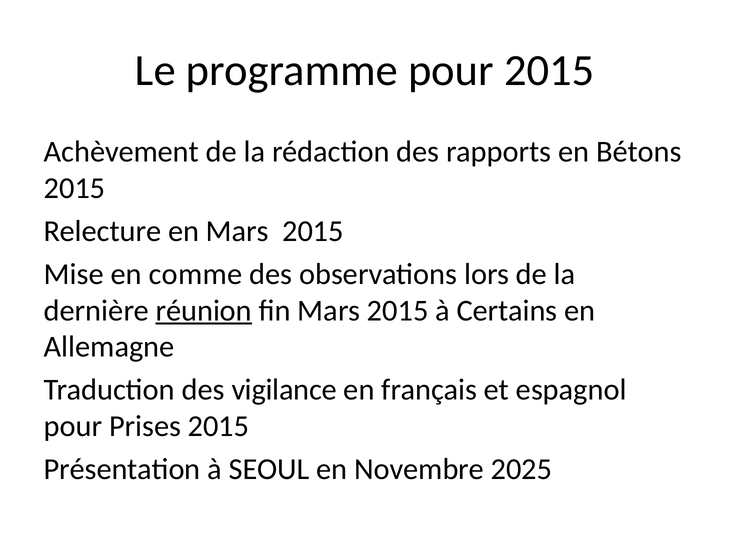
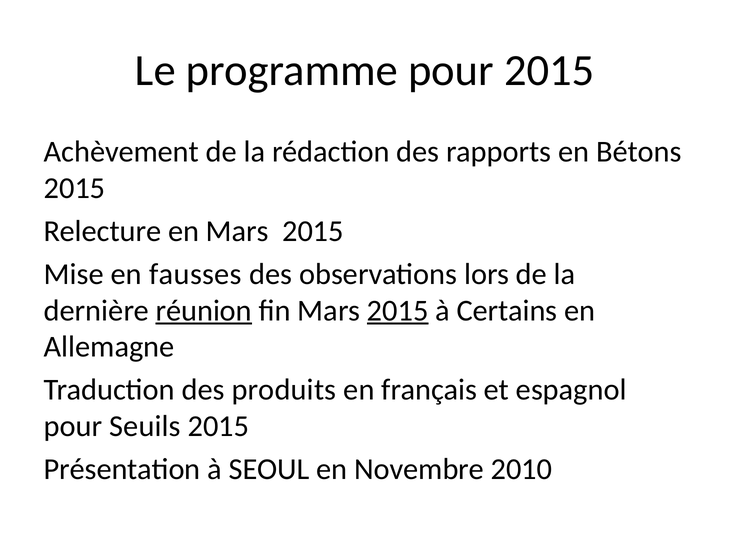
comme: comme -> fausses
2015 at (398, 311) underline: none -> present
vigilance: vigilance -> produits
Prises: Prises -> Seuils
2025: 2025 -> 2010
